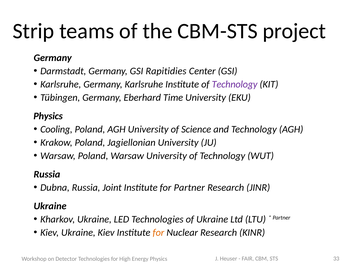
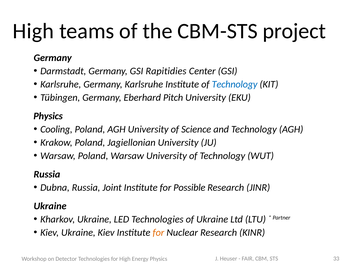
Strip at (33, 31): Strip -> High
Technology at (235, 84) colour: purple -> blue
Time: Time -> Pitch
for Partner: Partner -> Possible
